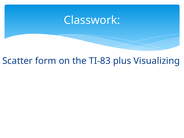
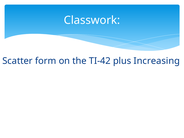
TI-83: TI-83 -> TI-42
Visualizing: Visualizing -> Increasing
